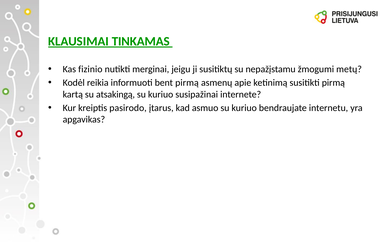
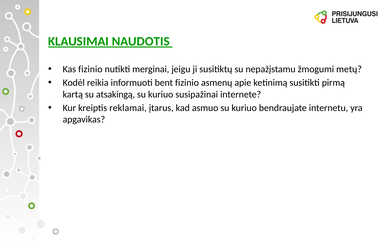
TINKAMAS: TINKAMAS -> NAUDOTIS
bent pirmą: pirmą -> fizinio
pasirodo: pasirodo -> reklamai
